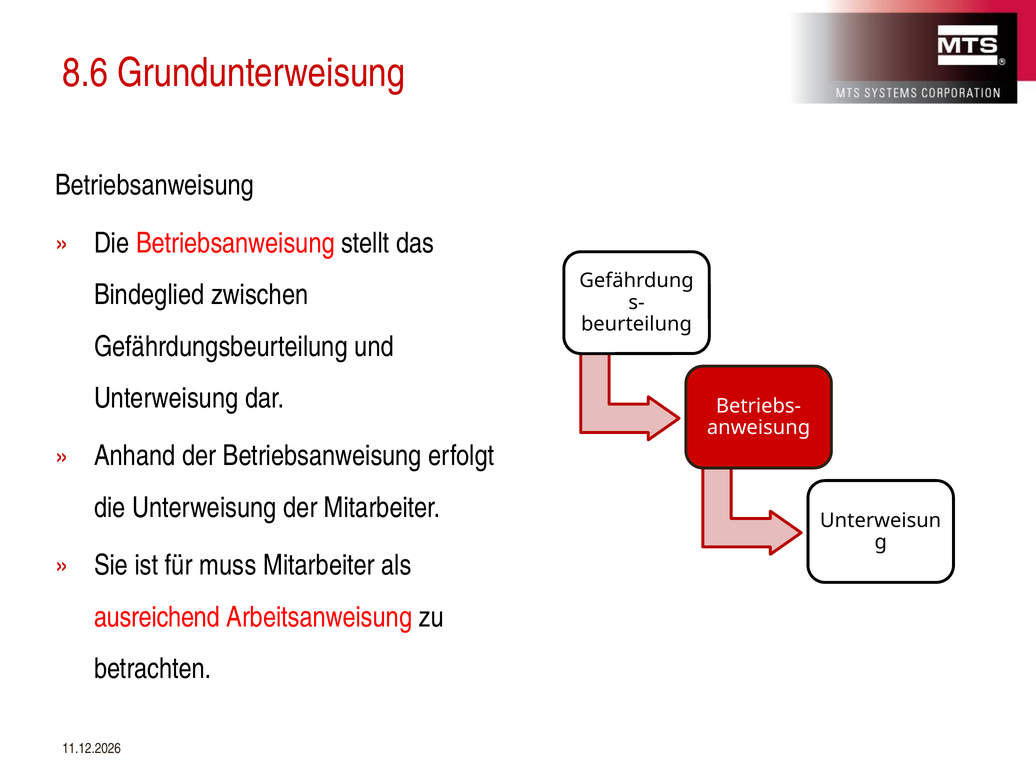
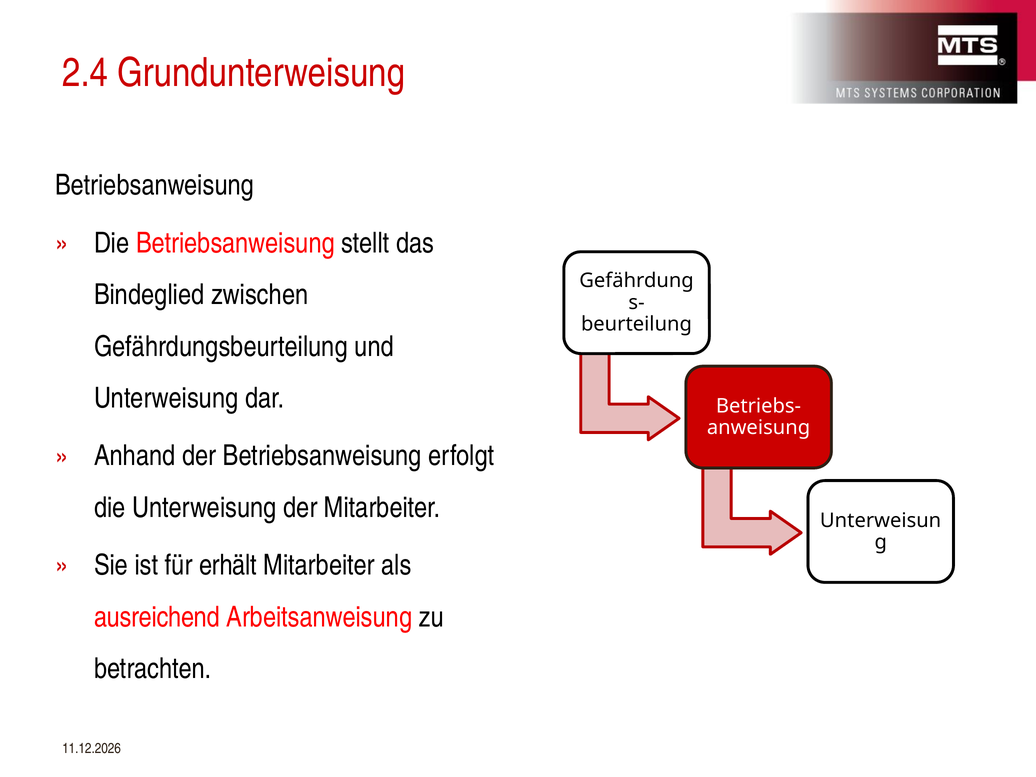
8.6: 8.6 -> 2.4
muss: muss -> erhält
